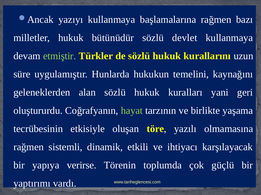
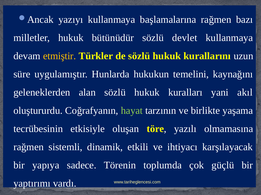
etmiştir colour: light green -> yellow
geri: geri -> akıl
verirse: verirse -> sadece
